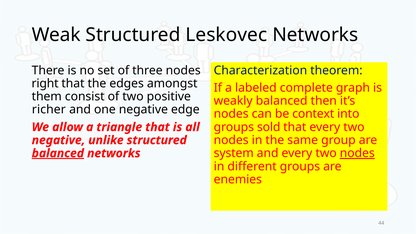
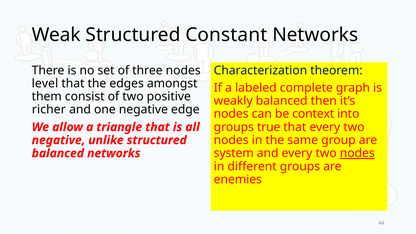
Leskovec: Leskovec -> Constant
right: right -> level
sold: sold -> true
balanced at (58, 153) underline: present -> none
